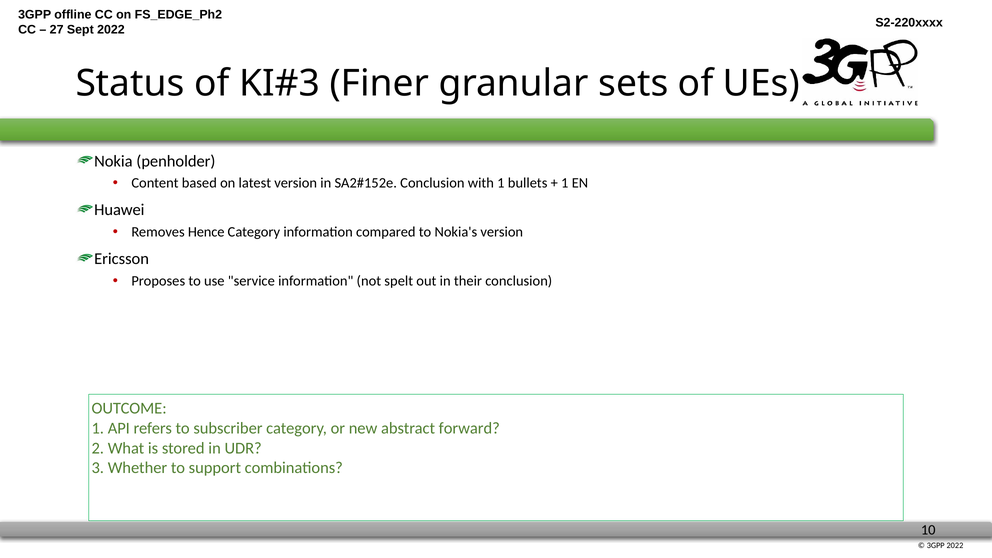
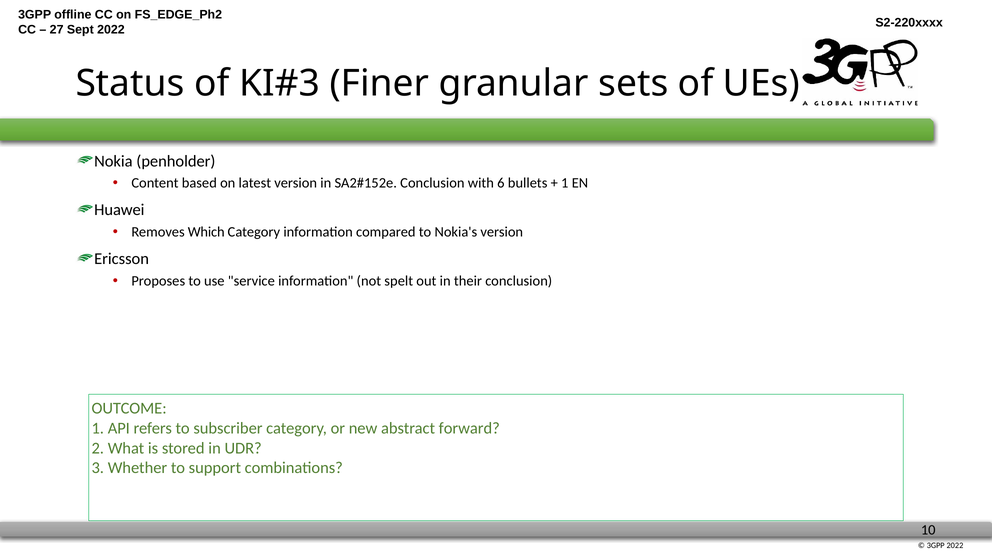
with 1: 1 -> 6
Hence: Hence -> Which
